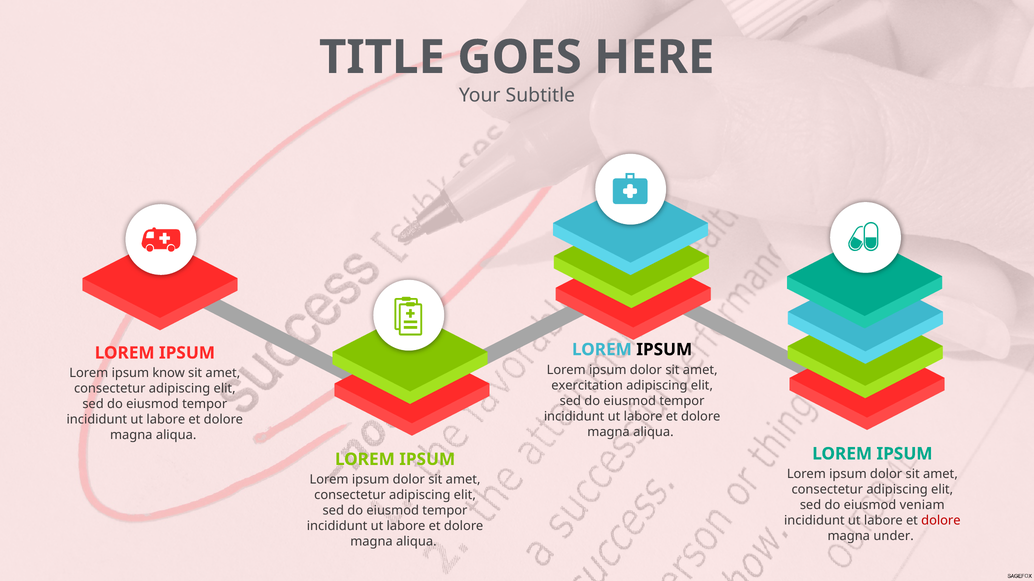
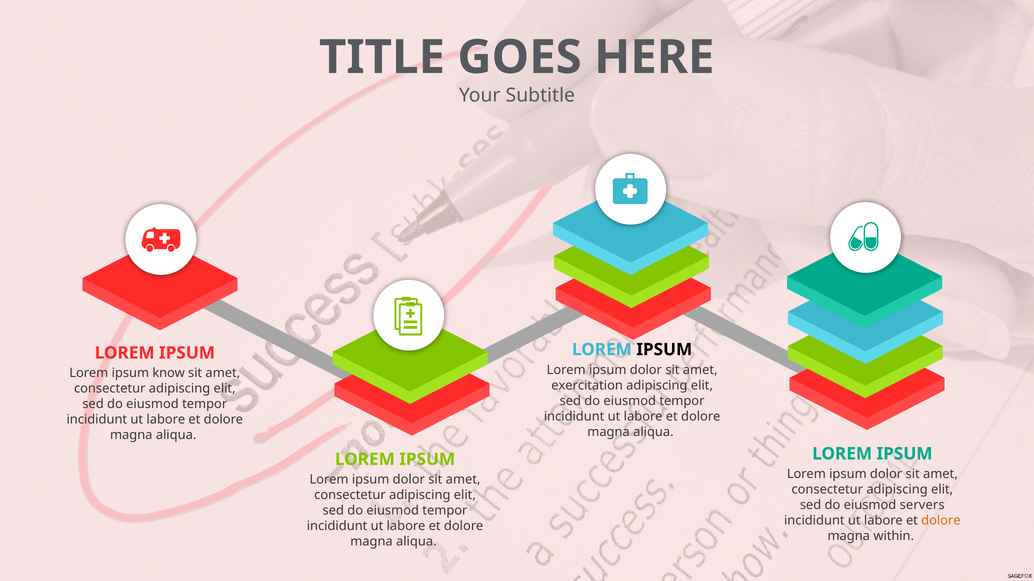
veniam: veniam -> servers
dolore at (941, 521) colour: red -> orange
under: under -> within
